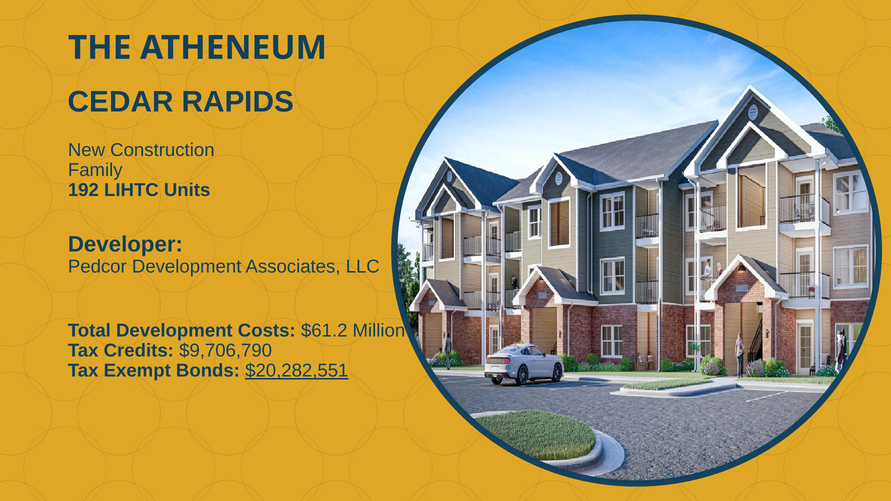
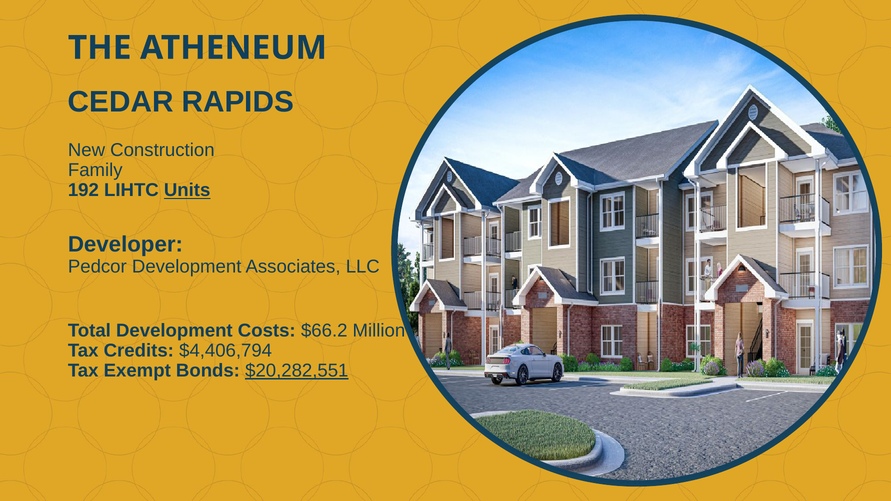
Units underline: none -> present
$61.2: $61.2 -> $66.2
$9,706,790: $9,706,790 -> $4,406,794
